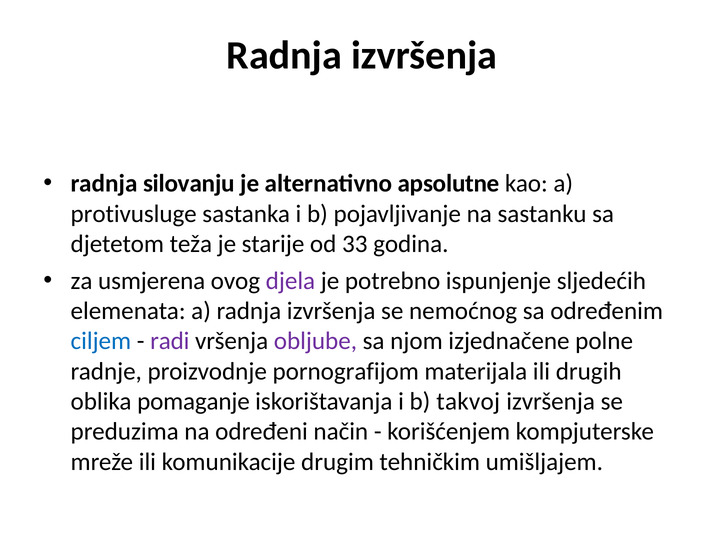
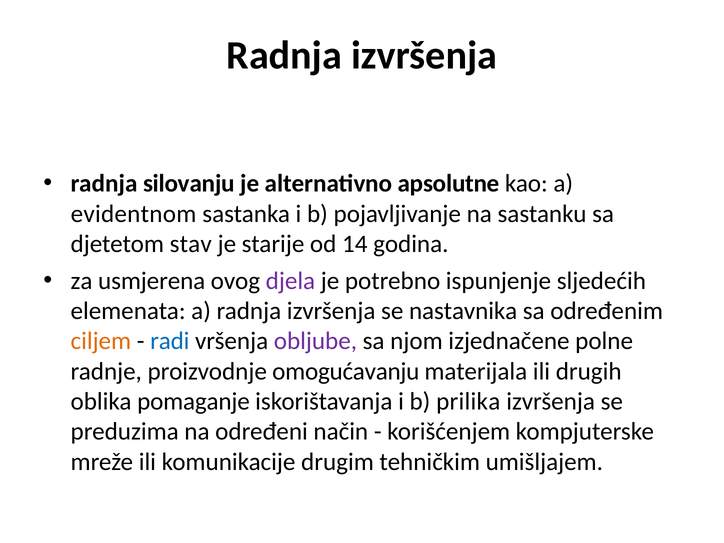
protivusluge: protivusluge -> evidentnom
teža: teža -> stav
33: 33 -> 14
nemoćnog: nemoćnog -> nastavnika
ciljem colour: blue -> orange
radi colour: purple -> blue
pornografijom: pornografijom -> omogućavanju
takvoj: takvoj -> prilika
